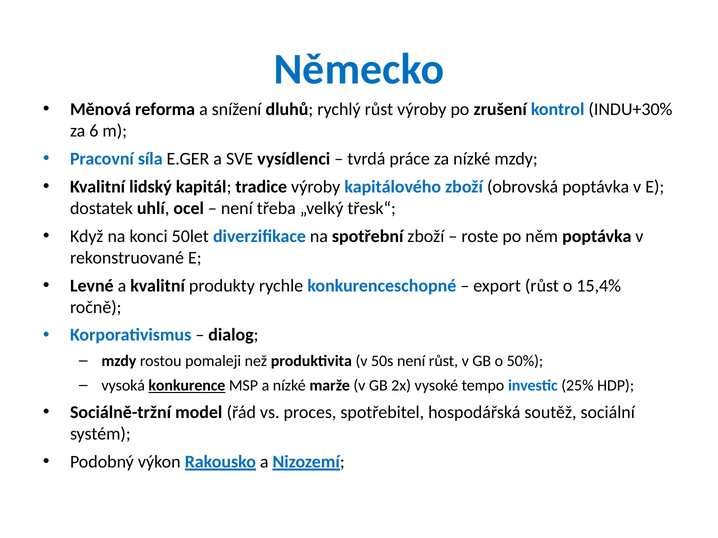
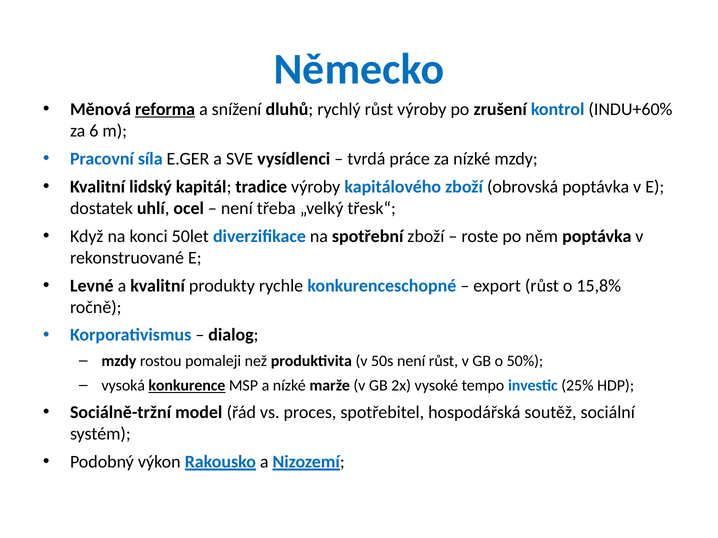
reforma underline: none -> present
INDU+30%: INDU+30% -> INDU+60%
15,4%: 15,4% -> 15,8%
